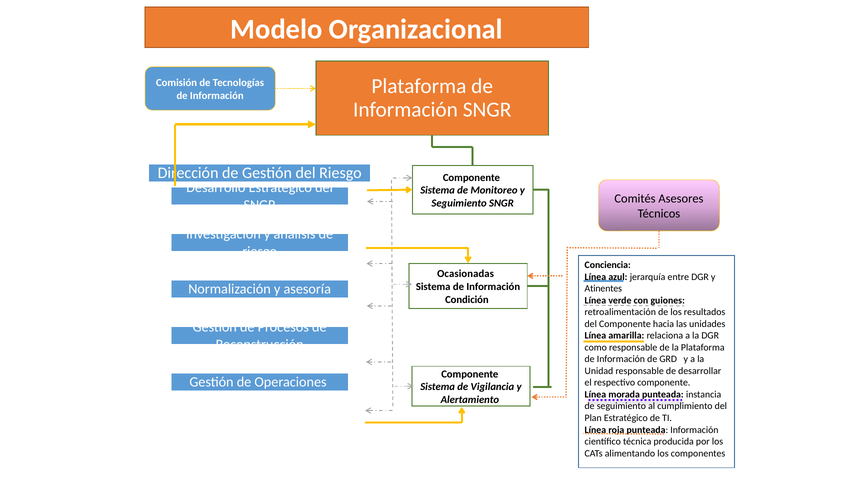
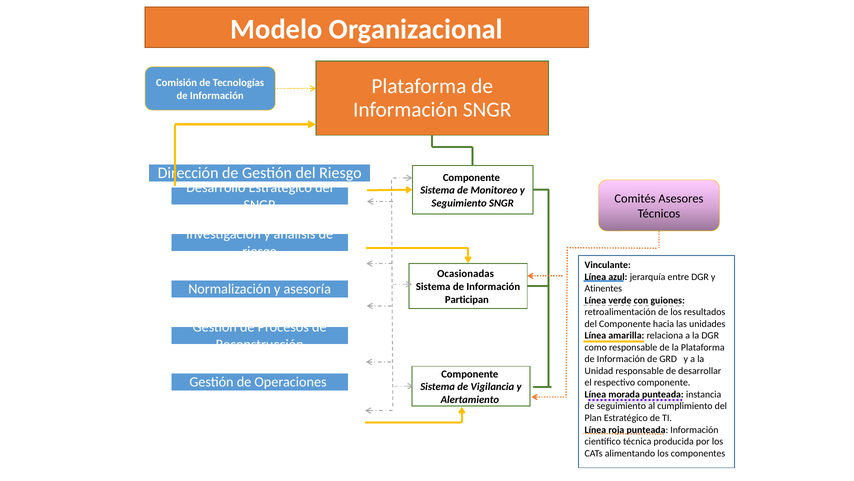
Conciencia: Conciencia -> Vinculante
Condición: Condición -> Participan
